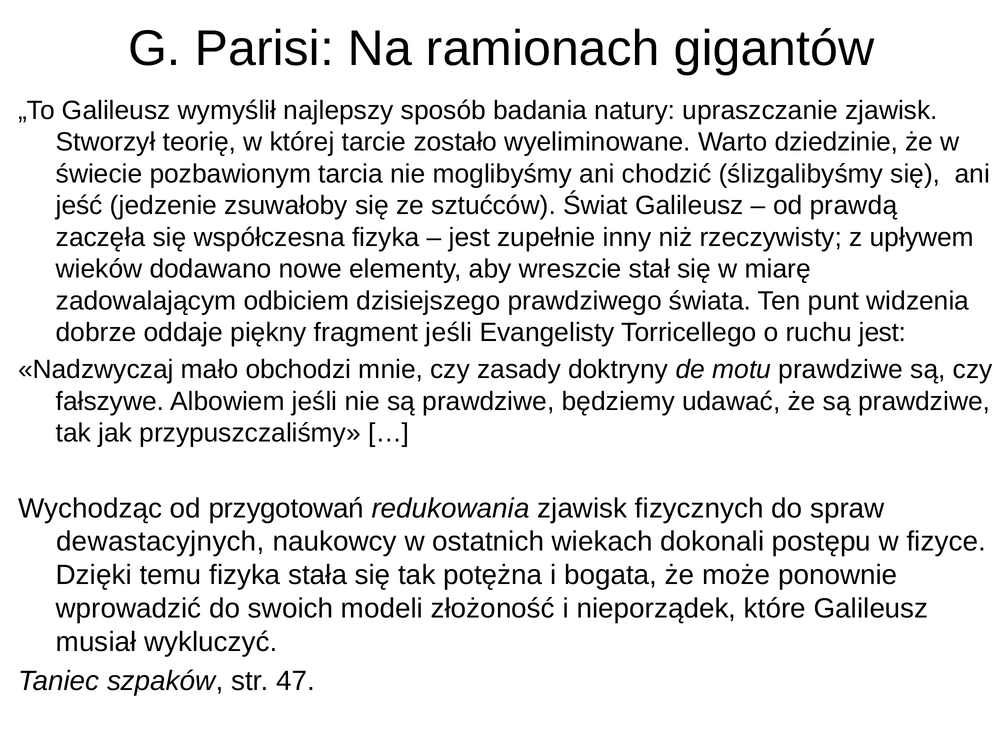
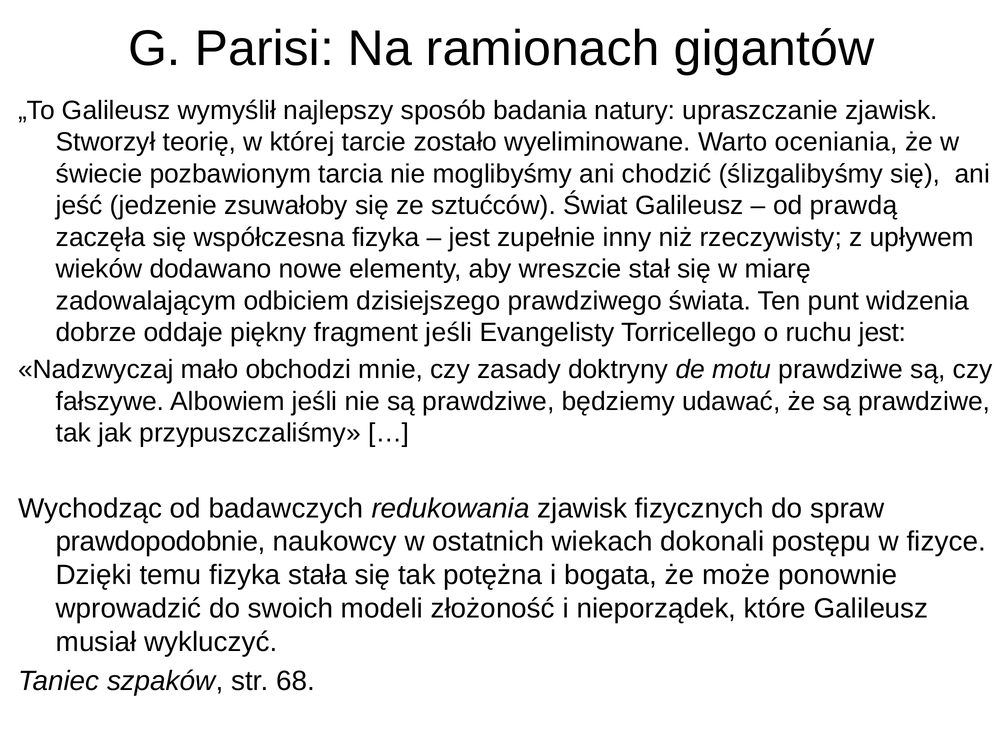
dziedzinie: dziedzinie -> oceniania
przygotowań: przygotowań -> badawczych
dewastacyjnych: dewastacyjnych -> prawdopodobnie
47: 47 -> 68
